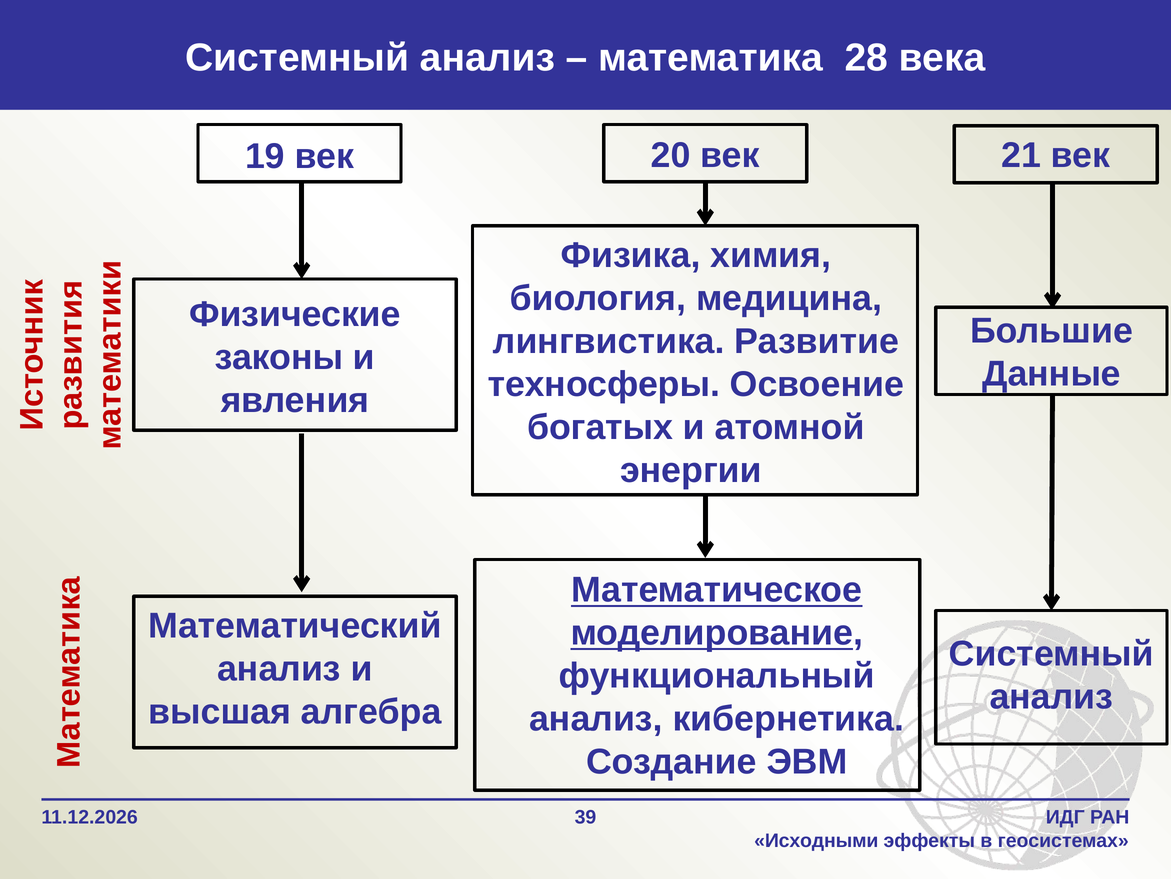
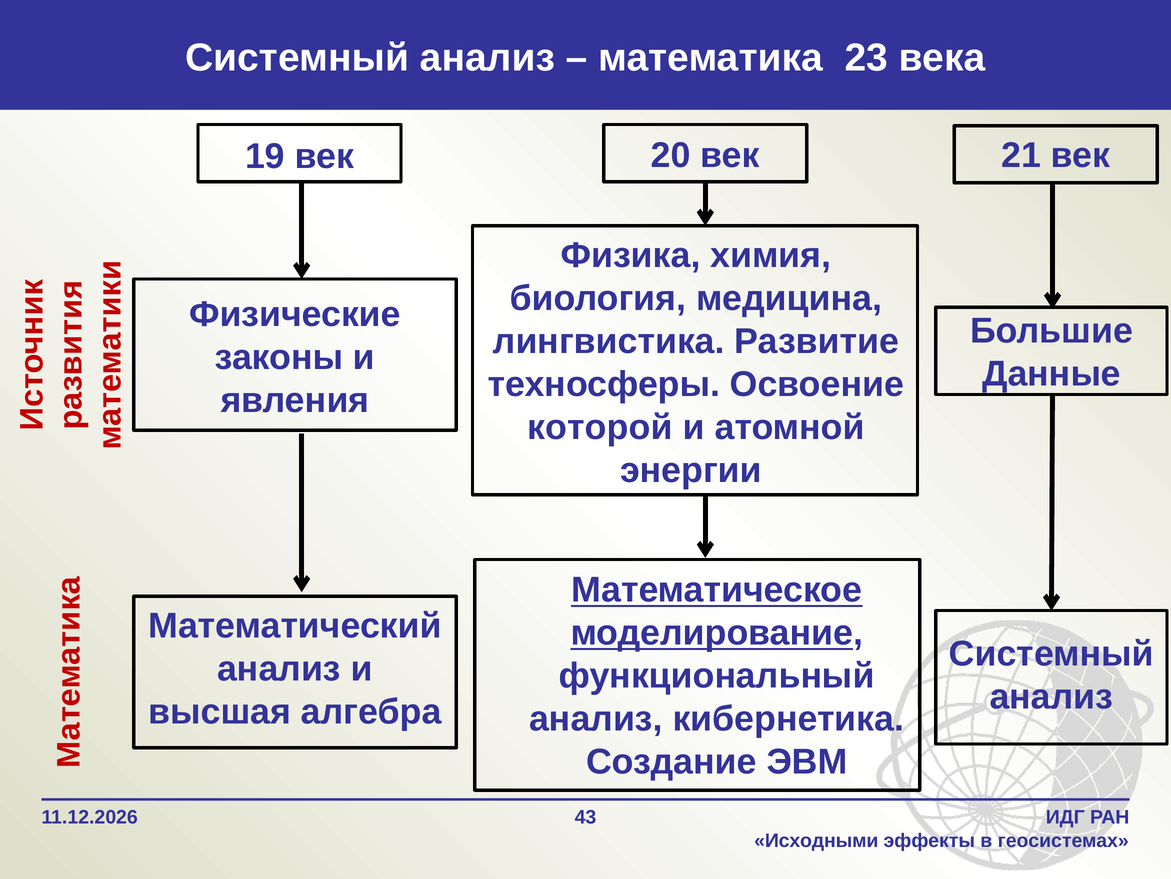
28: 28 -> 23
богатых: богатых -> которой
39: 39 -> 43
